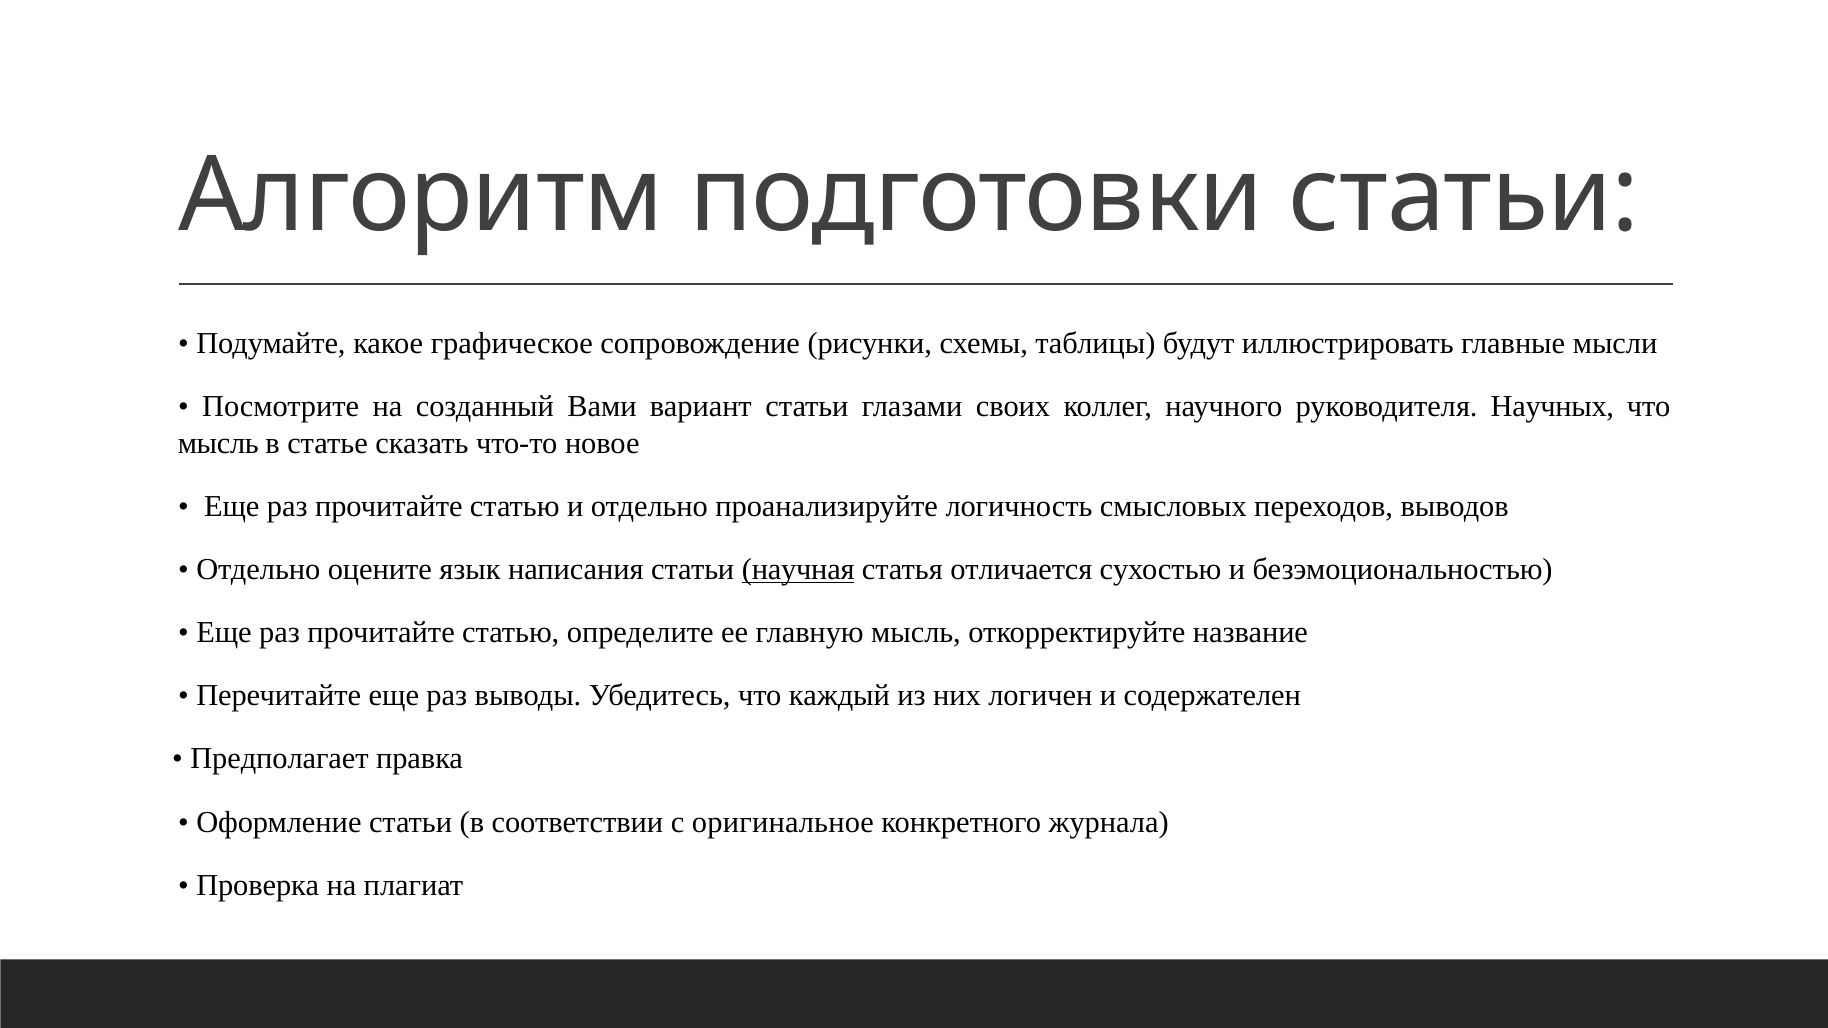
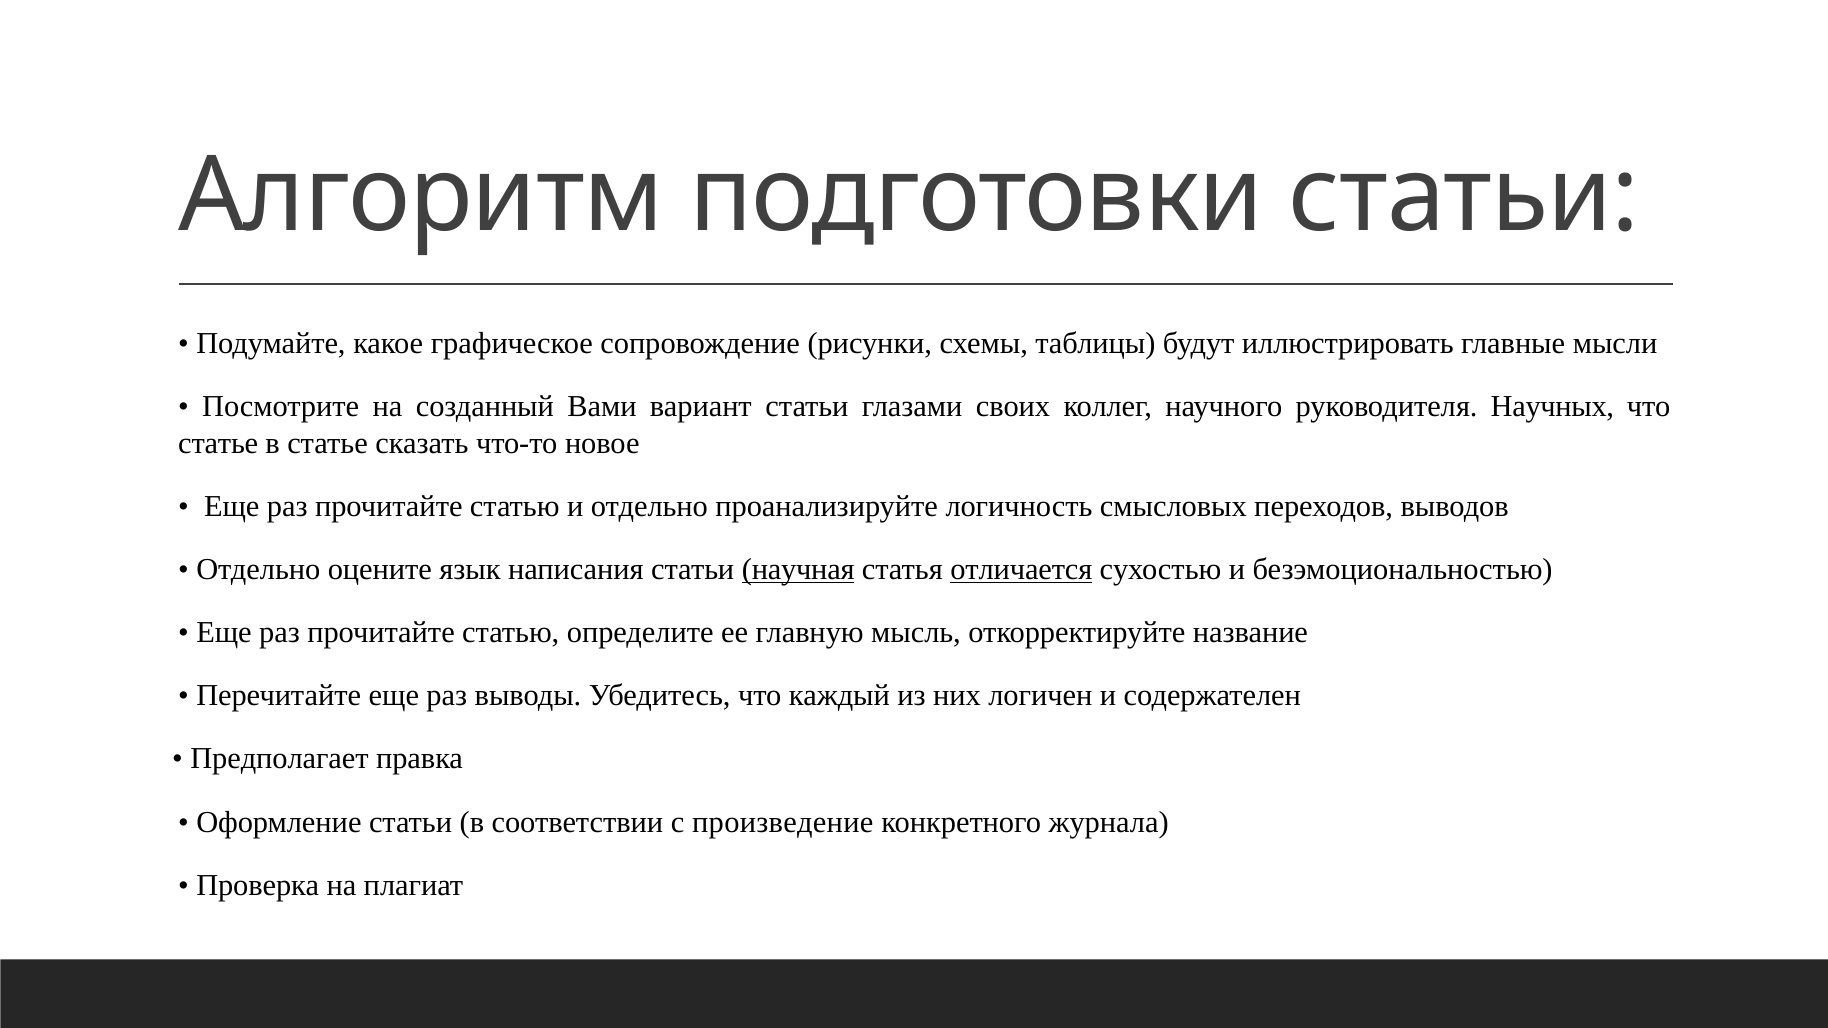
мысль at (218, 443): мысль -> статье
отличается underline: none -> present
оригинальное: оригинальное -> произведение
